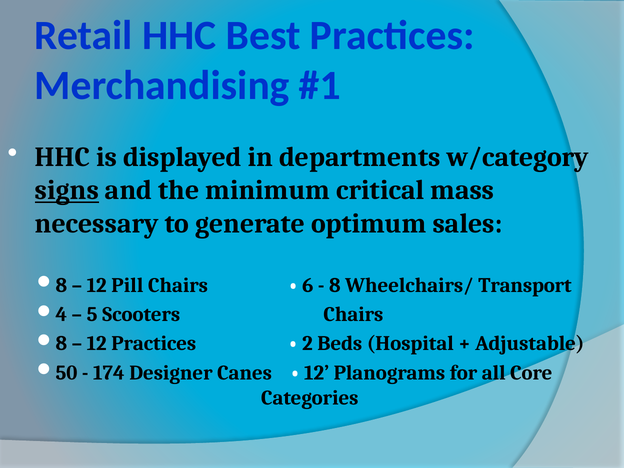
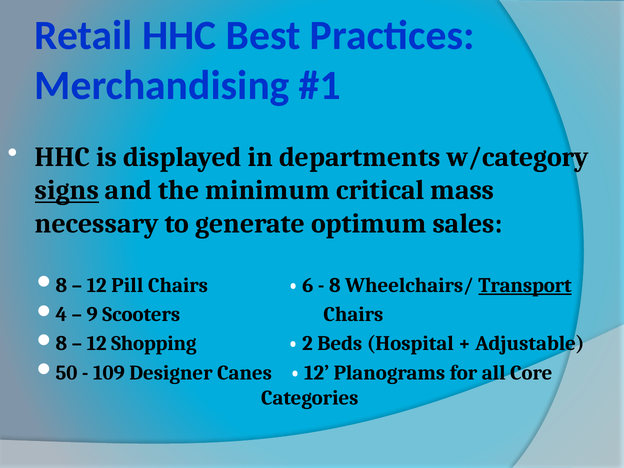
Transport underline: none -> present
5: 5 -> 9
12 Practices: Practices -> Shopping
174: 174 -> 109
